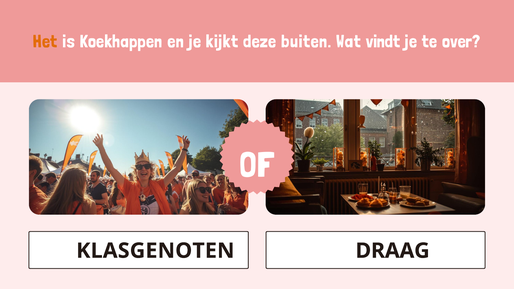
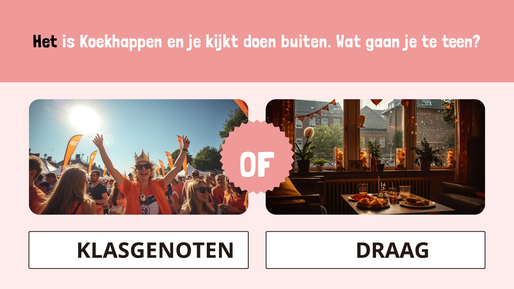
Het colour: orange -> black
deze: deze -> doen
vindt: vindt -> gaan
over: over -> teen
